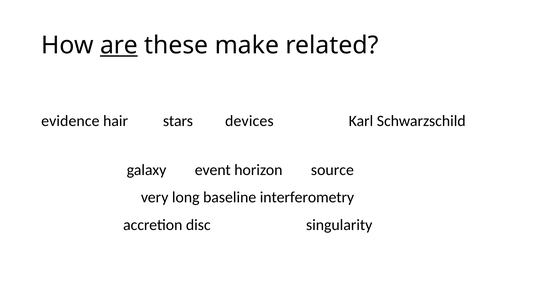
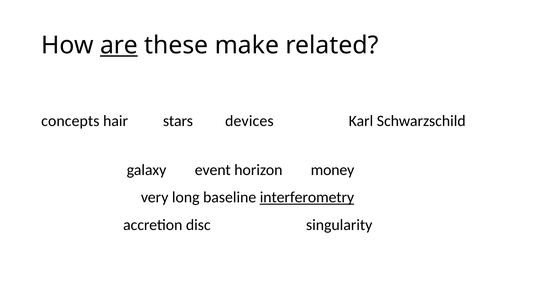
evidence: evidence -> concepts
source: source -> money
interferometry underline: none -> present
